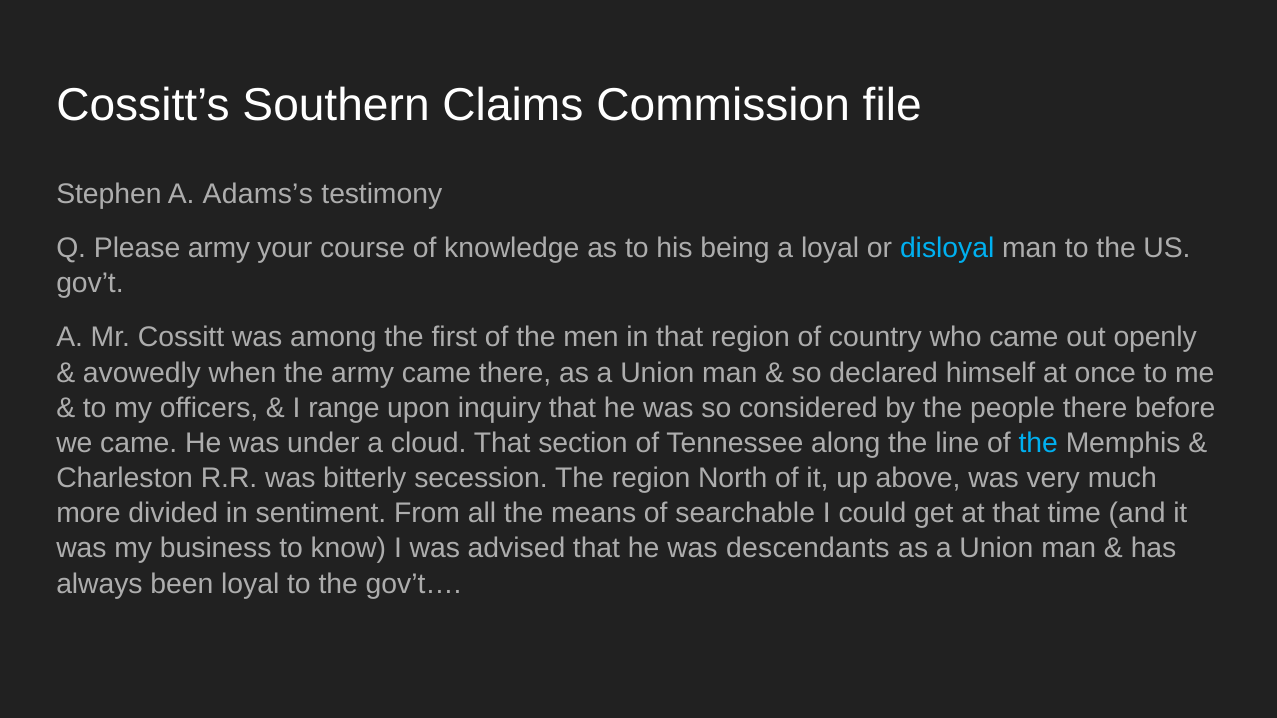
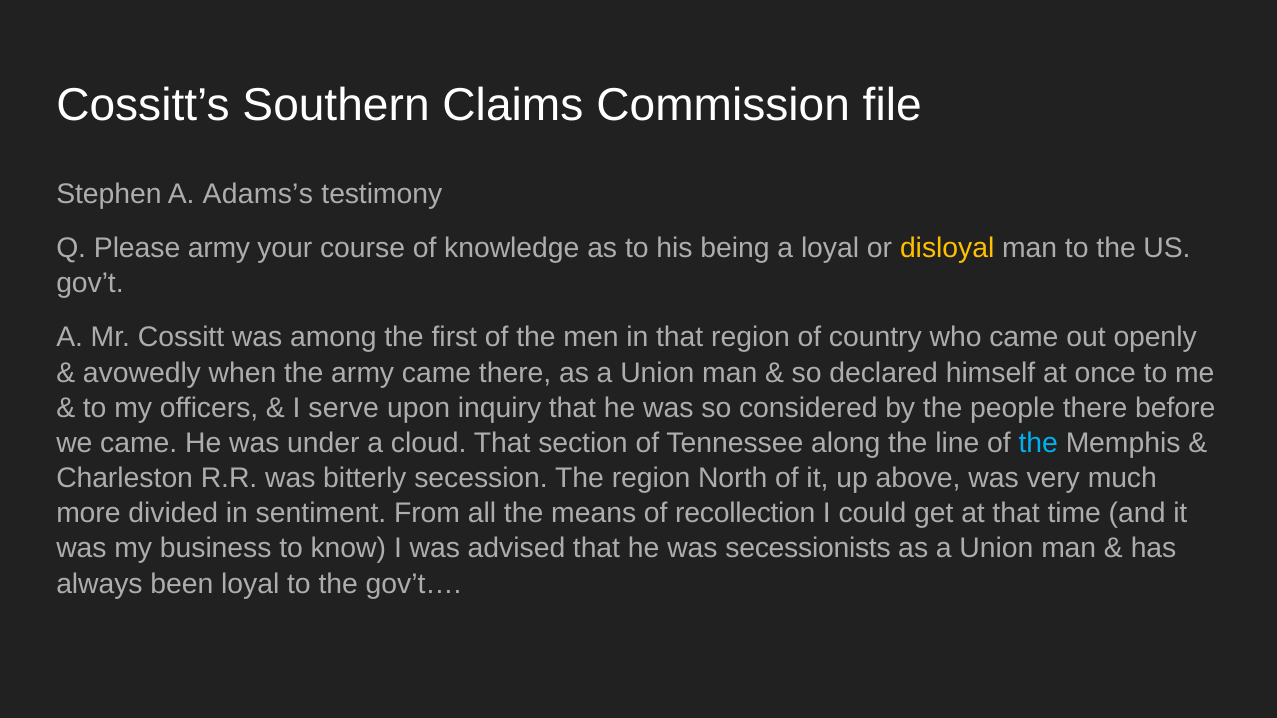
disloyal colour: light blue -> yellow
range: range -> serve
searchable: searchable -> recollection
descendants: descendants -> secessionists
